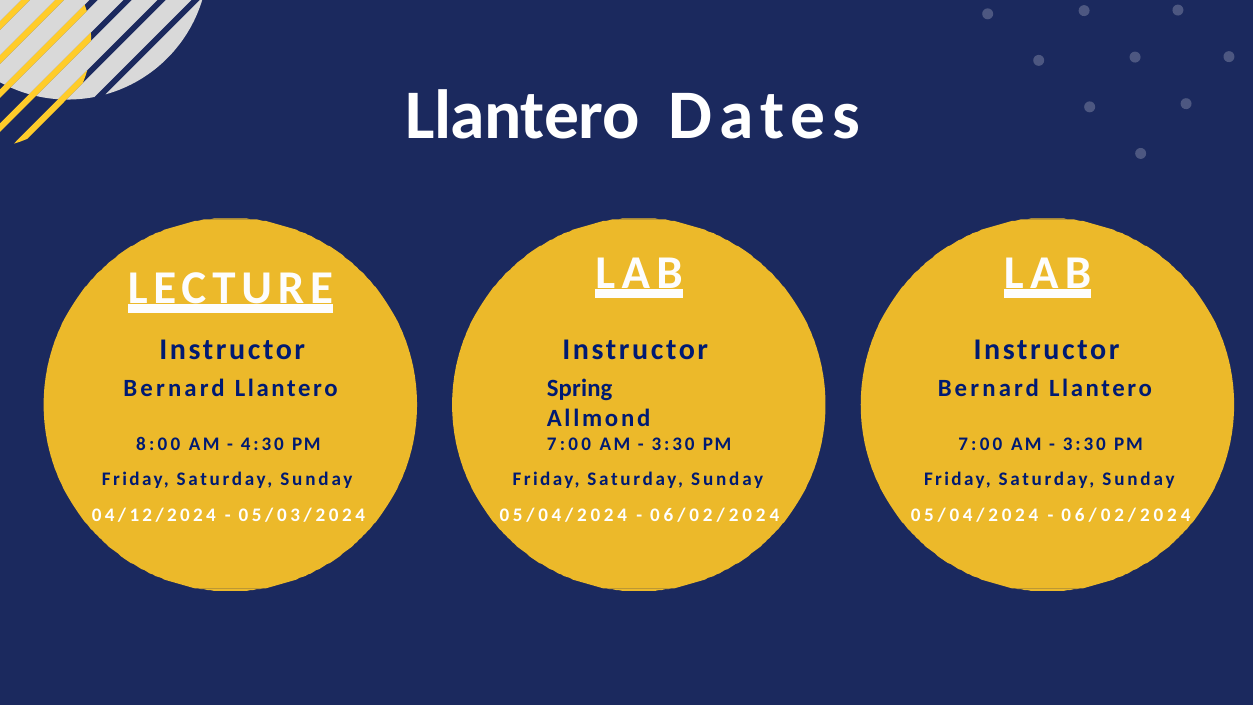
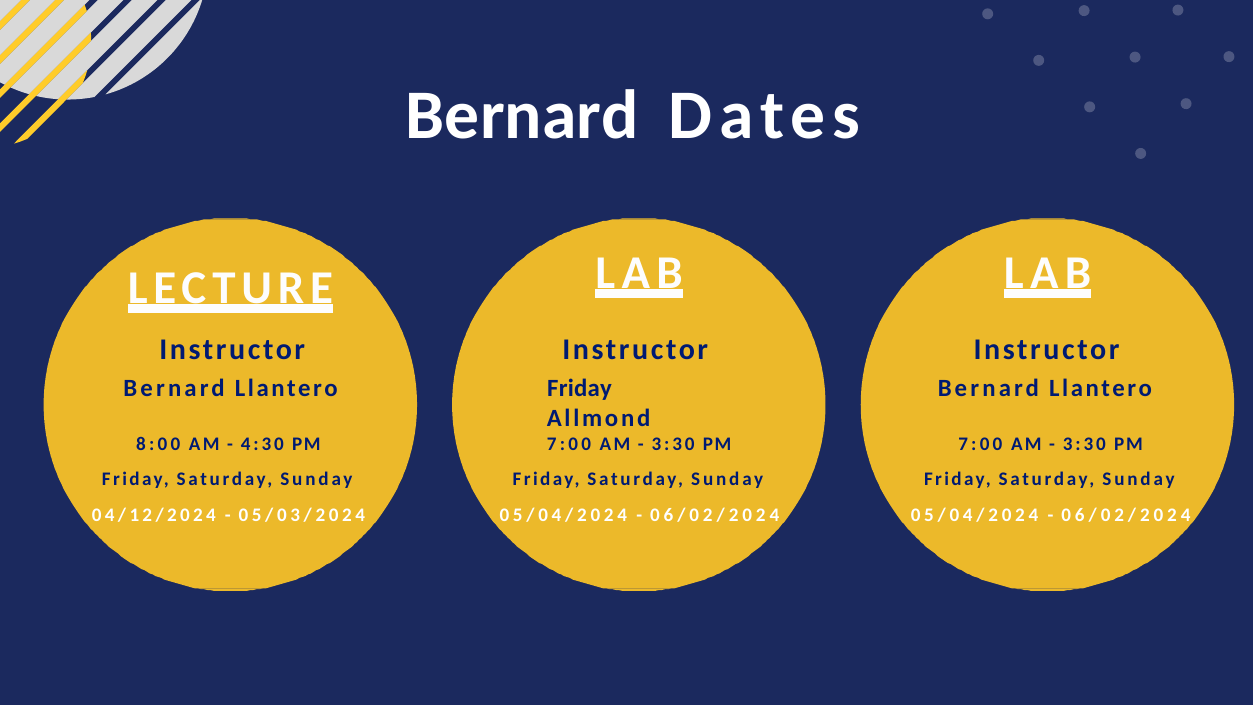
Llantero at (523, 116): Llantero -> Bernard
Spring at (580, 388): Spring -> Friday
